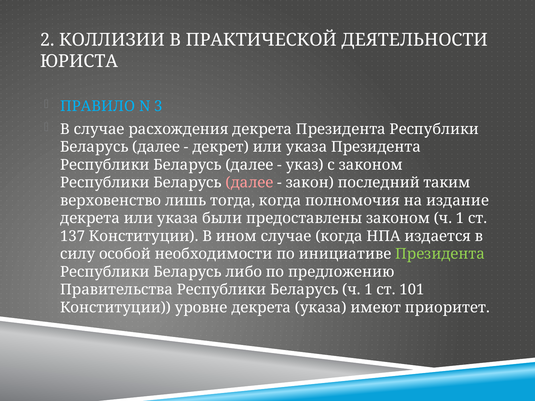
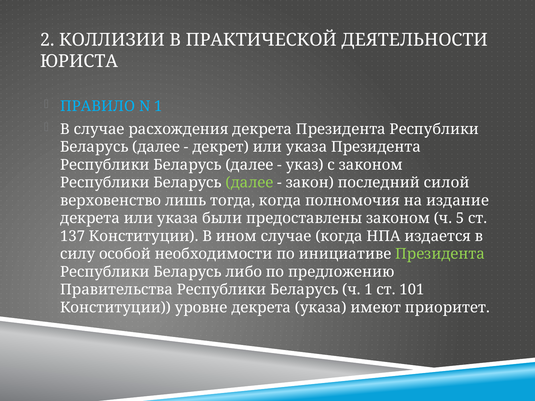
N 3: 3 -> 1
далее at (249, 183) colour: pink -> light green
таким: таким -> силой
законом ч 1: 1 -> 5
